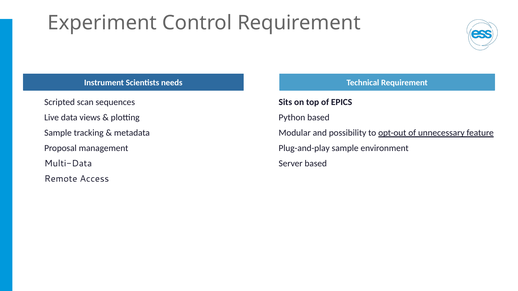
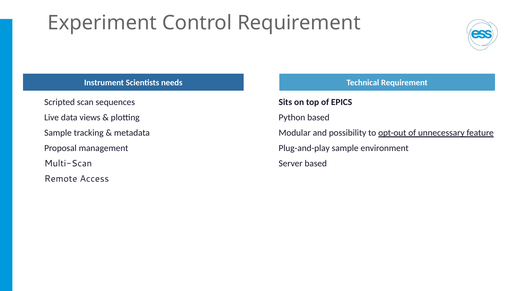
Multi-Data: Multi-Data -> Multi-Scan
